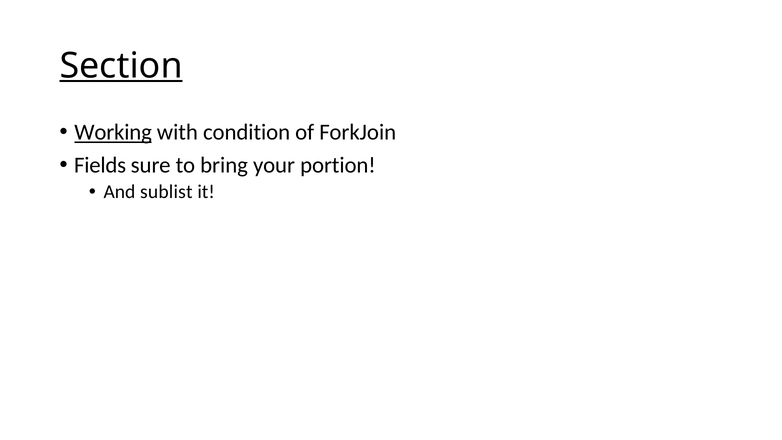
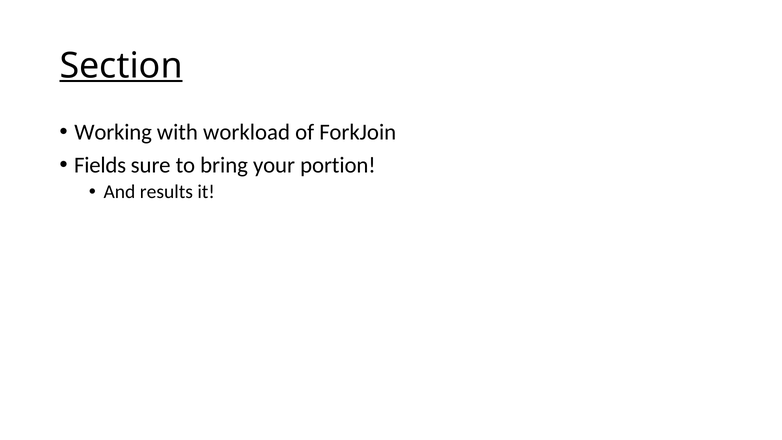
Working underline: present -> none
condition: condition -> workload
sublist: sublist -> results
